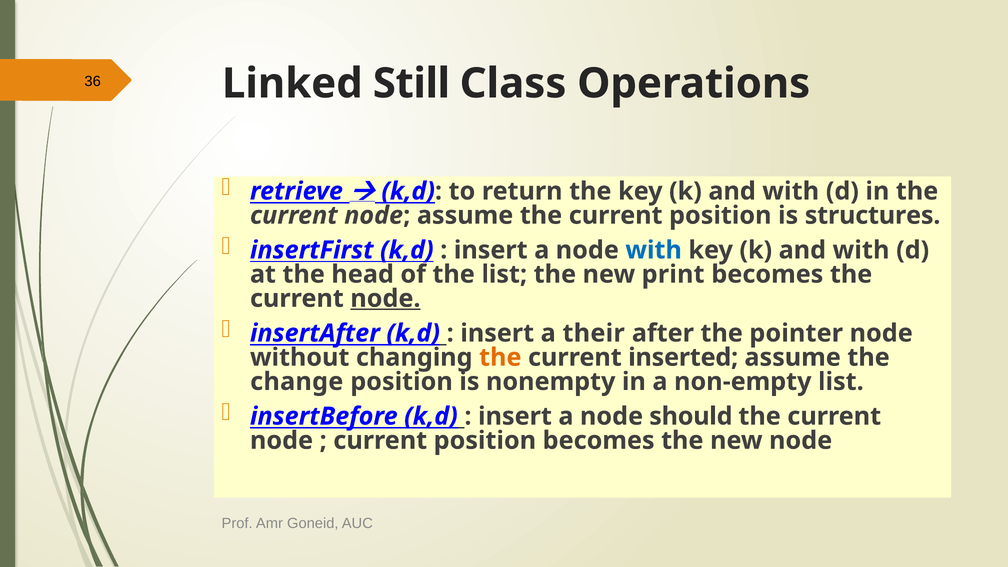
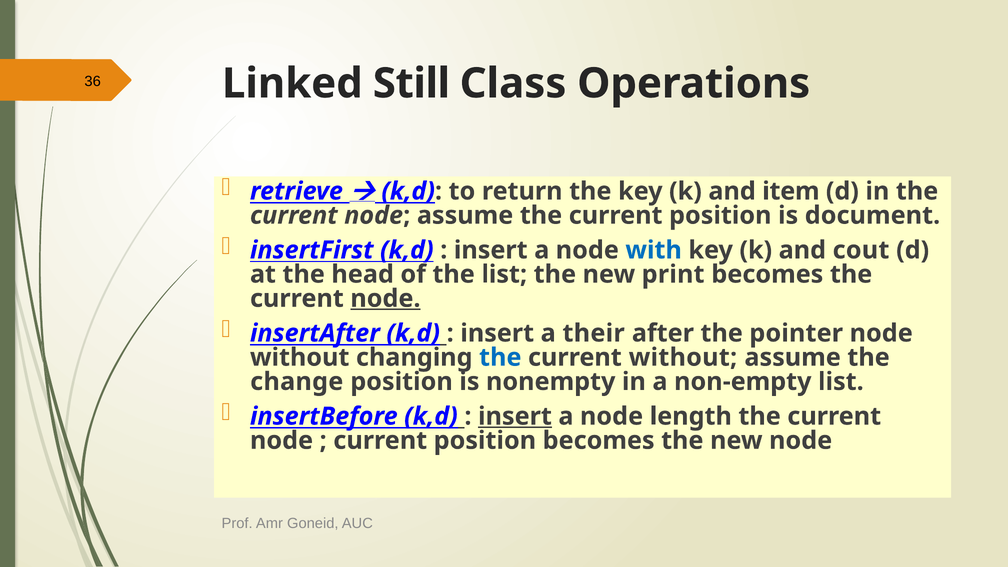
with at (791, 191): with -> item
structures: structures -> document
with at (861, 250): with -> cout
the at (500, 357) colour: orange -> blue
current inserted: inserted -> without
insert at (515, 416) underline: none -> present
should: should -> length
